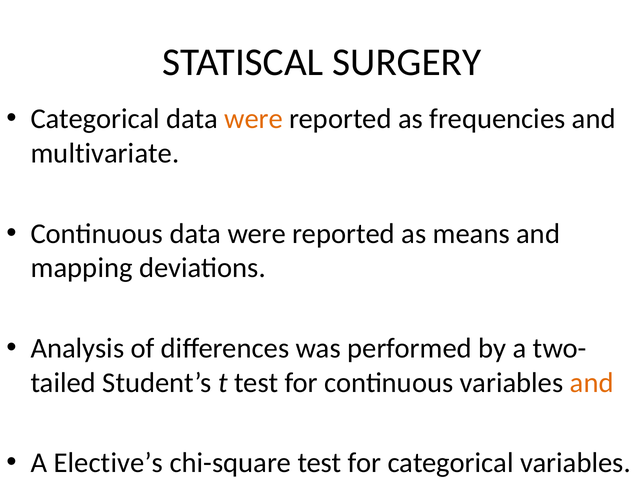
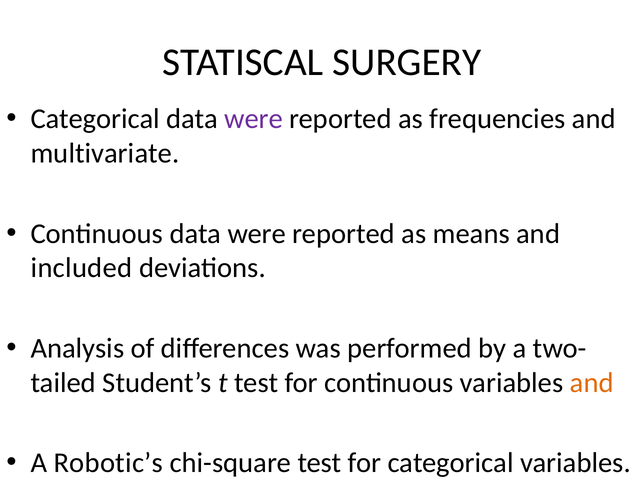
were at (254, 119) colour: orange -> purple
mapping: mapping -> included
Elective’s: Elective’s -> Robotic’s
